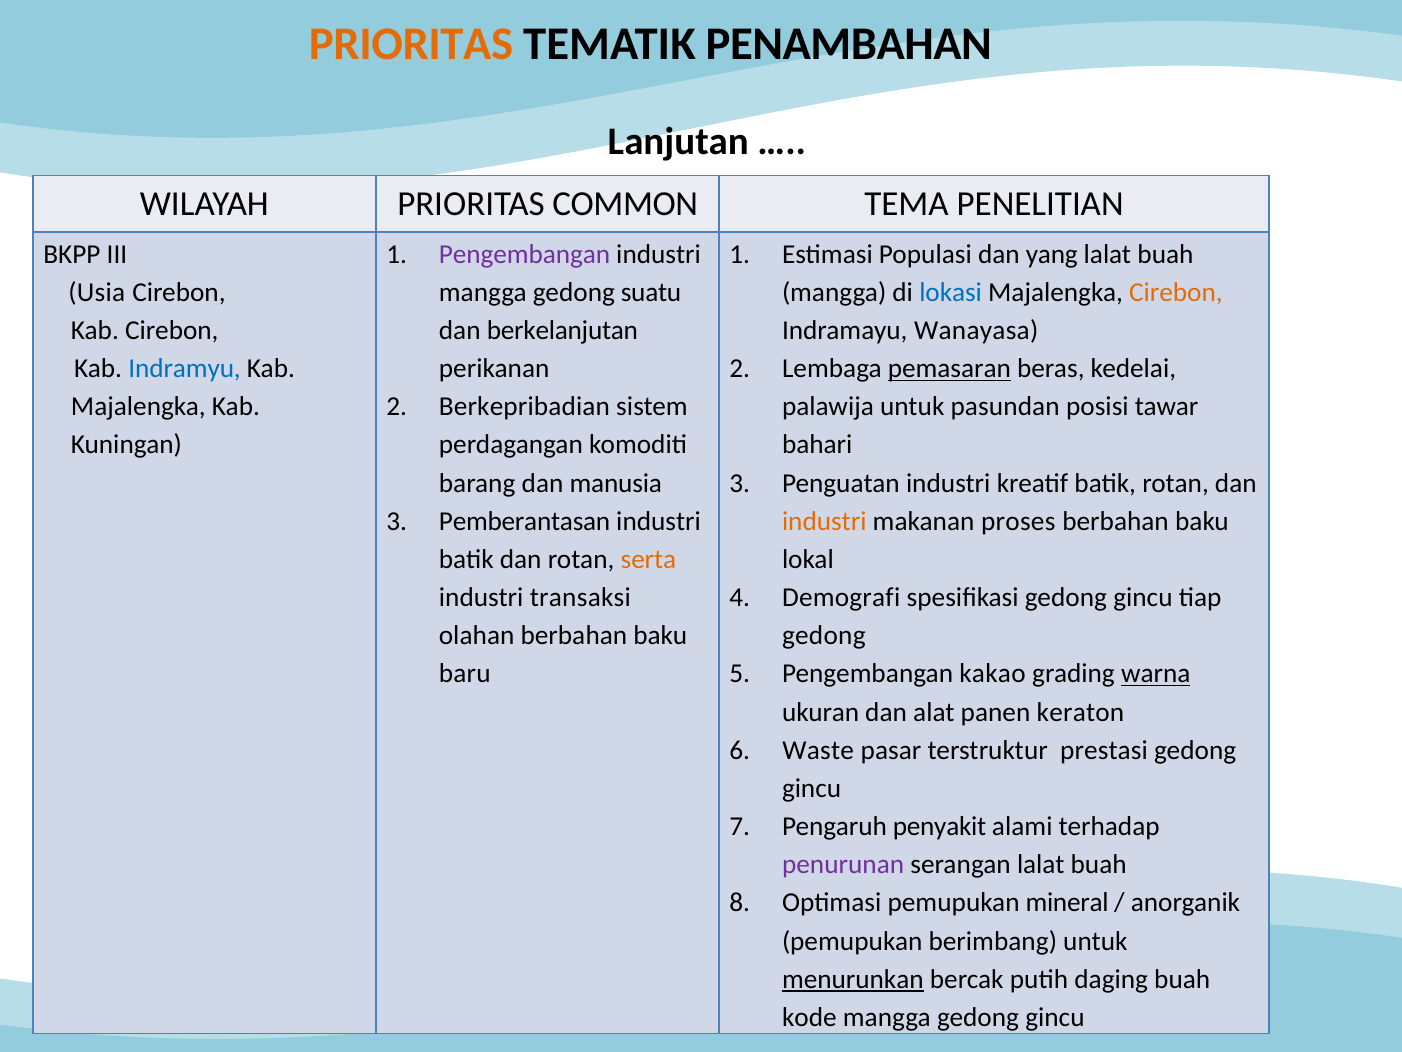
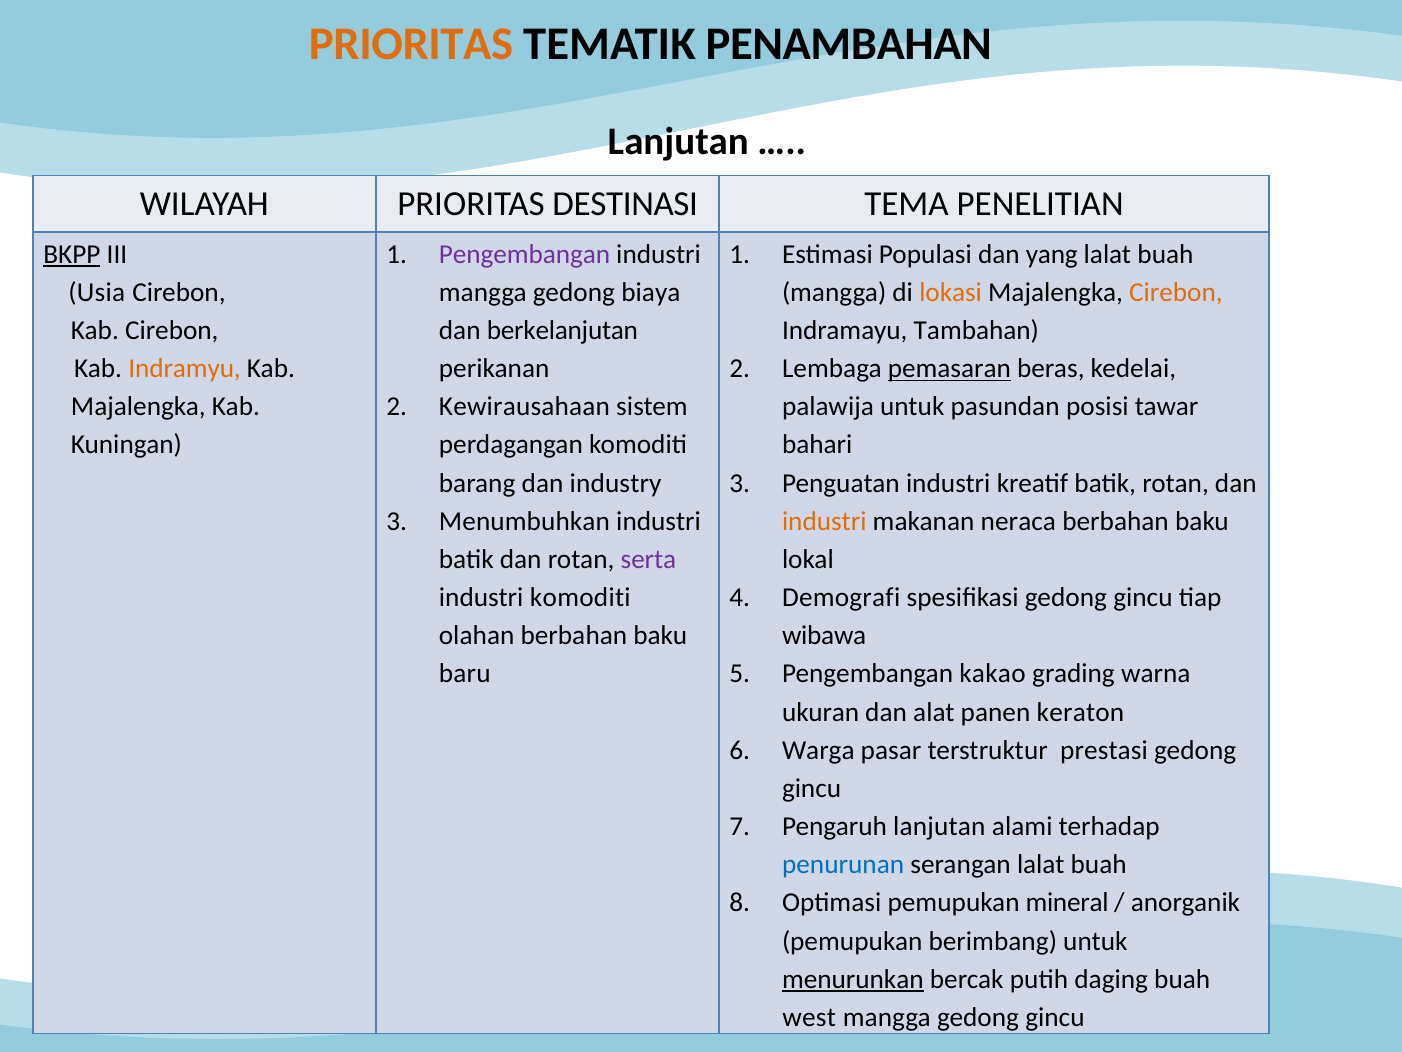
COMMON: COMMON -> DESTINASI
BKPP underline: none -> present
suatu: suatu -> biaya
lokasi colour: blue -> orange
Wanayasa: Wanayasa -> Tambahan
Indramyu colour: blue -> orange
Berkepribadian: Berkepribadian -> Kewirausahaan
manusia: manusia -> industry
Pemberantasan: Pemberantasan -> Menumbuhkan
proses: proses -> neraca
serta colour: orange -> purple
industri transaksi: transaksi -> komoditi
gedong at (824, 635): gedong -> wibawa
warna underline: present -> none
Waste: Waste -> Warga
Pengaruh penyakit: penyakit -> lanjutan
penurunan colour: purple -> blue
kode: kode -> west
